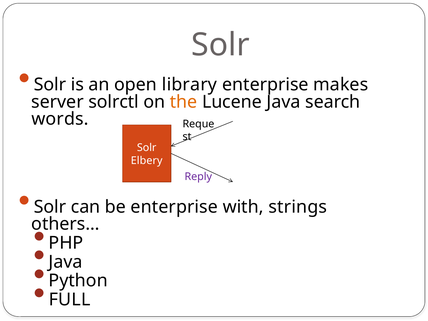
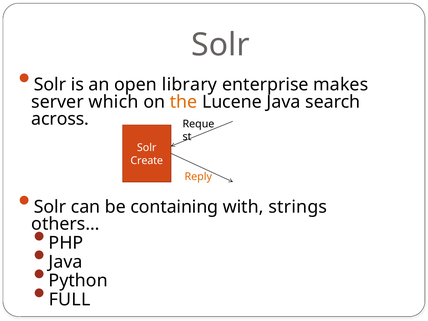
solrctl: solrctl -> which
words: words -> across
Elbery: Elbery -> Create
Reply colour: purple -> orange
be enterprise: enterprise -> containing
